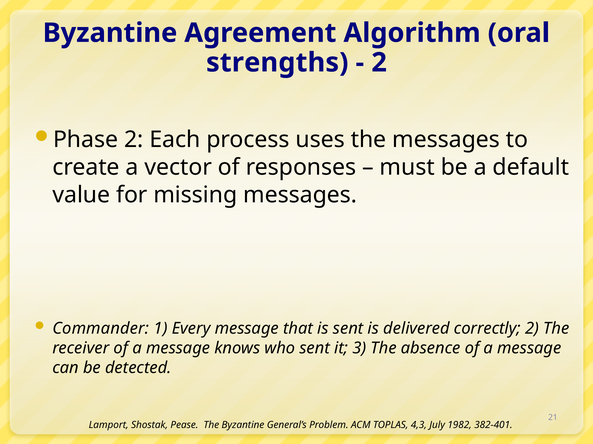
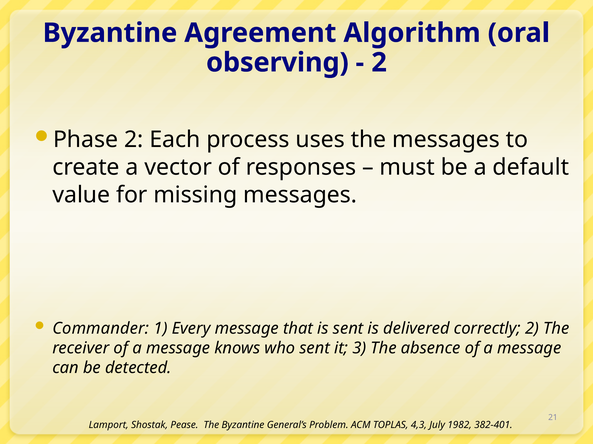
strengths: strengths -> observing
